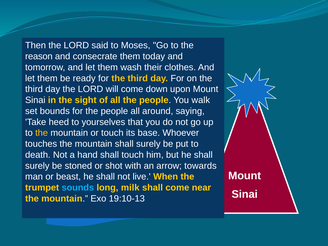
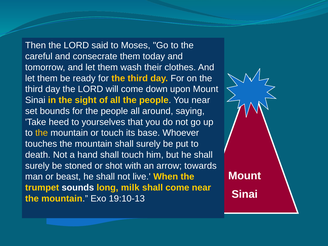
reason: reason -> careful
You walk: walk -> near
sounds colour: light blue -> white
